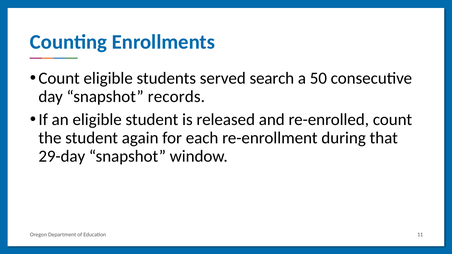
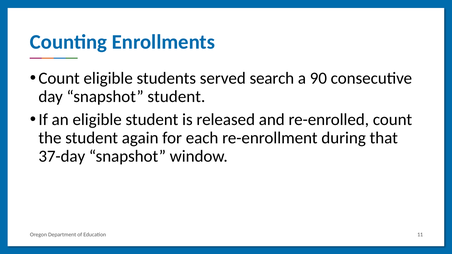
50: 50 -> 90
snapshot records: records -> student
29-day: 29-day -> 37-day
